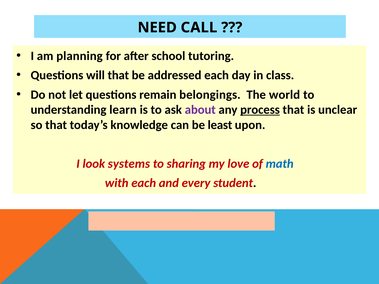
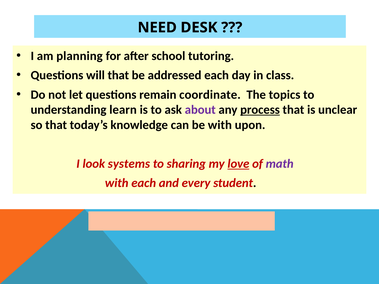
CALL: CALL -> DESK
belongings: belongings -> coordinate
world: world -> topics
be least: least -> with
love underline: none -> present
math colour: blue -> purple
